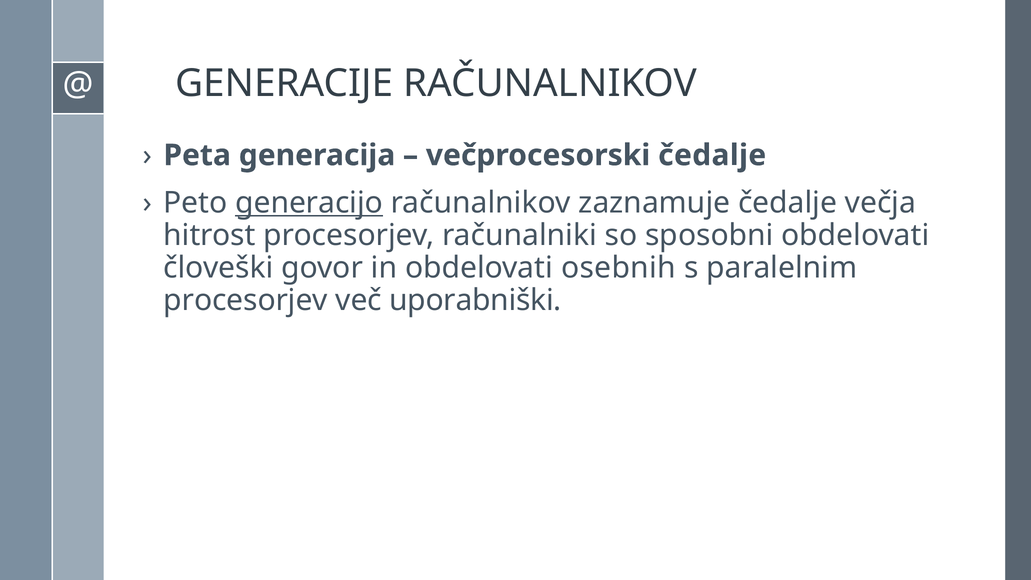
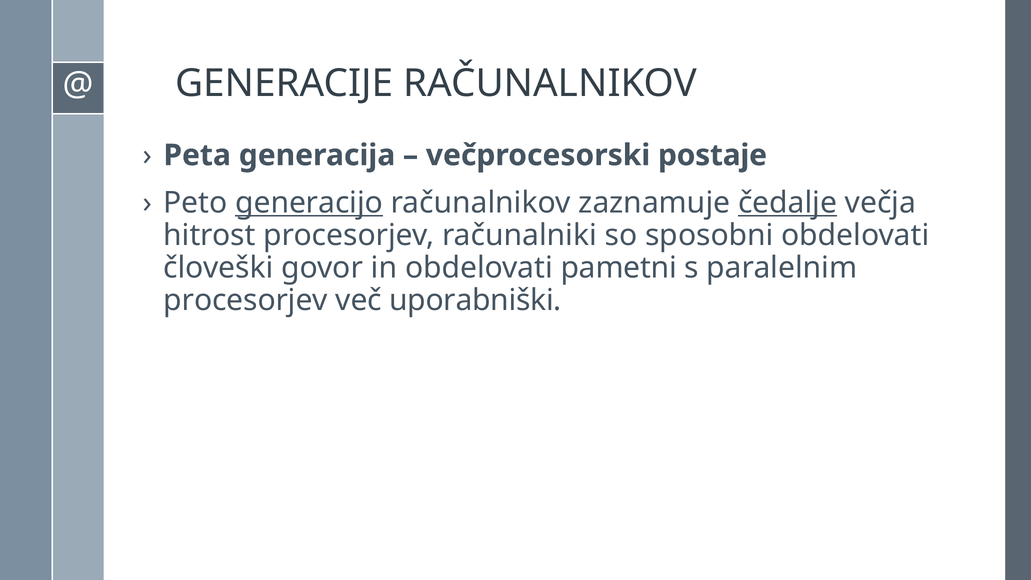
večprocesorski čedalje: čedalje -> postaje
čedalje at (788, 203) underline: none -> present
osebnih: osebnih -> pametni
